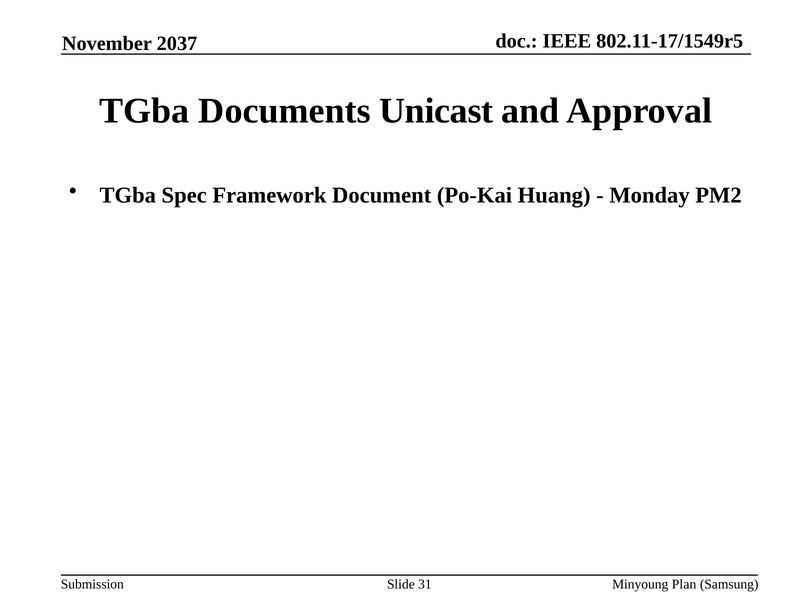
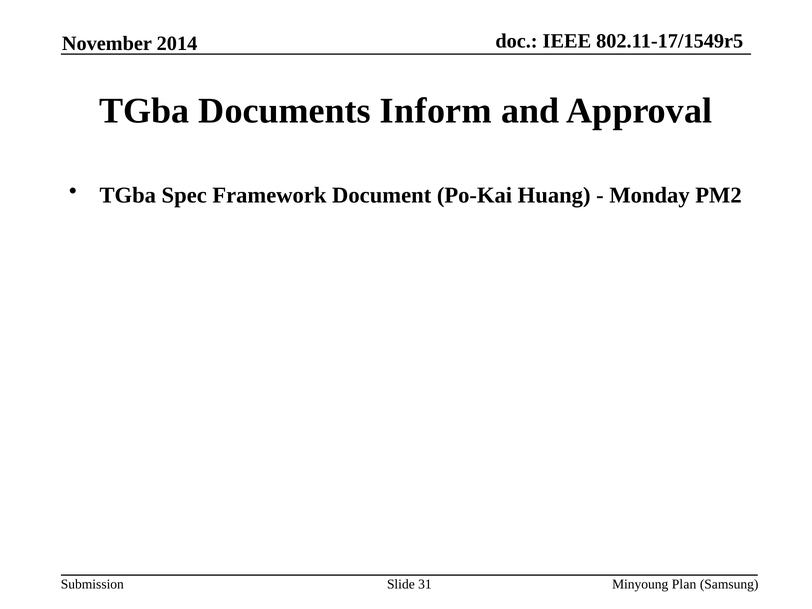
2037: 2037 -> 2014
Unicast: Unicast -> Inform
